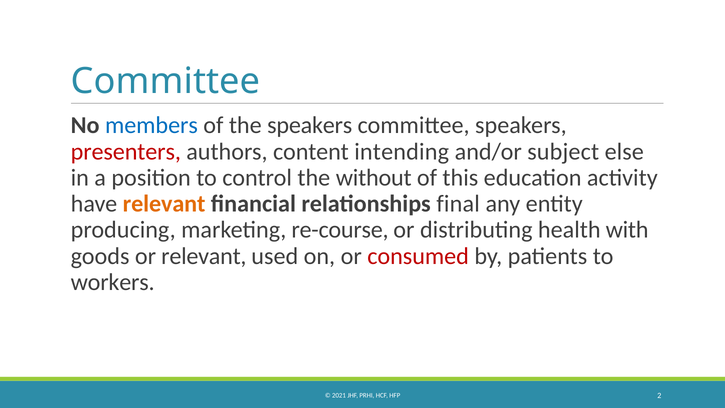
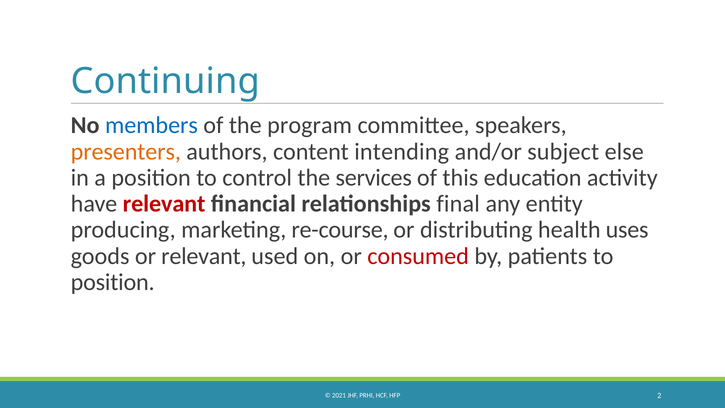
Committee at (165, 81): Committee -> Continuing
the speakers: speakers -> program
presenters colour: red -> orange
without: without -> services
relevant at (164, 204) colour: orange -> red
with: with -> uses
workers at (113, 282): workers -> position
